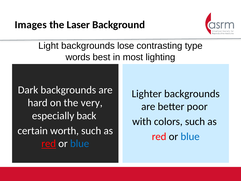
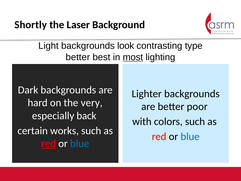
Images: Images -> Shortly
lose: lose -> look
words at (78, 57): words -> better
most underline: none -> present
worth: worth -> works
